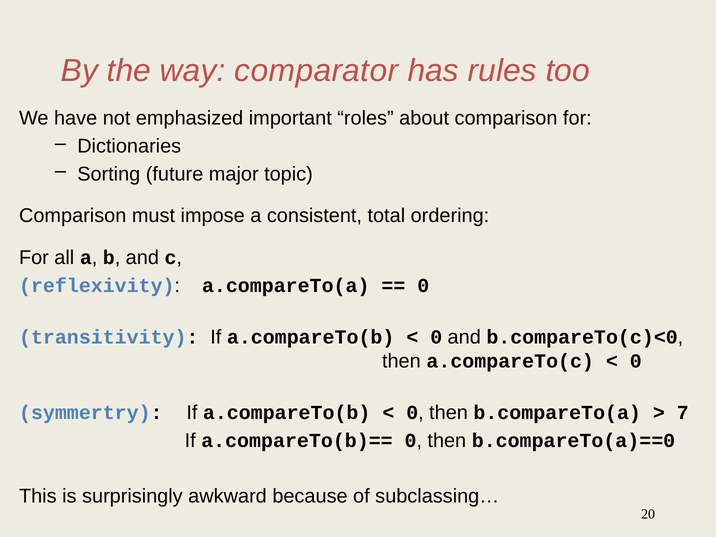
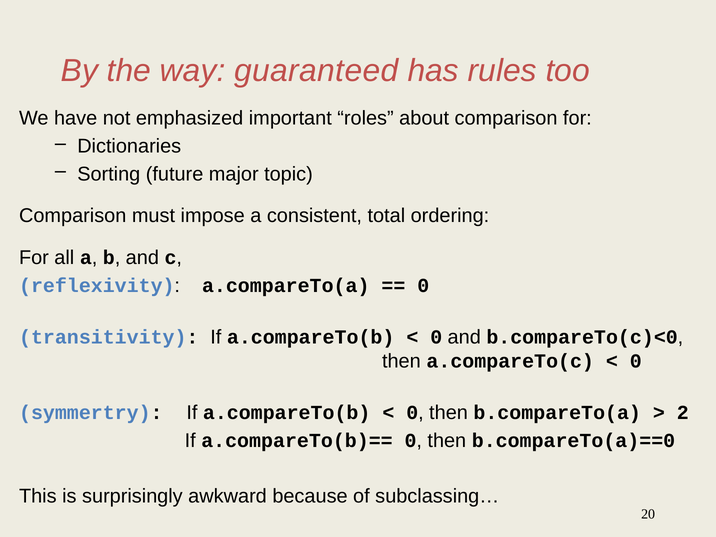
comparator: comparator -> guaranteed
7: 7 -> 2
